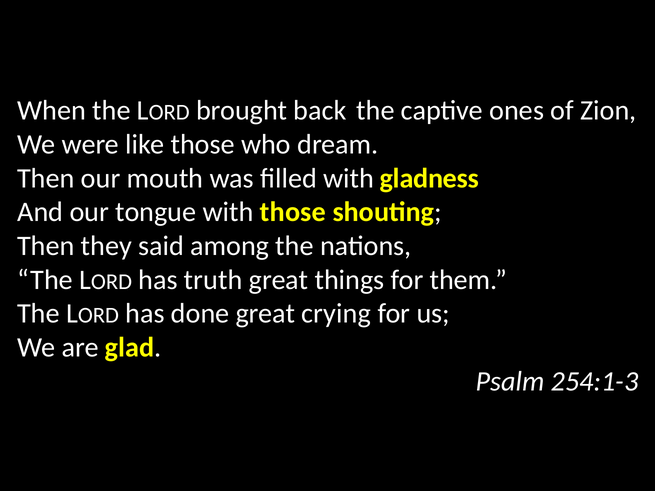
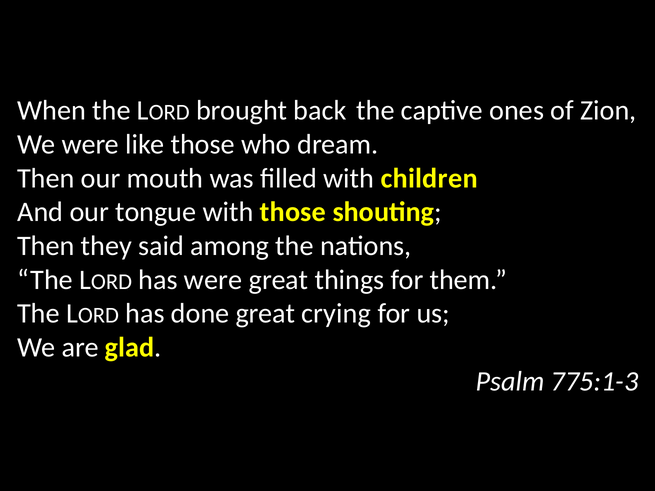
gladness: gladness -> children
has truth: truth -> were
254:1-3: 254:1-3 -> 775:1-3
